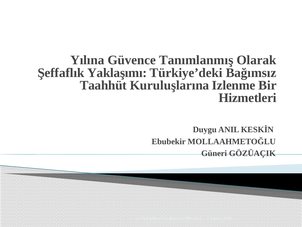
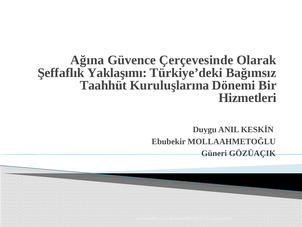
Yılına: Yılına -> Ağına
Tanımlanmış: Tanımlanmış -> Çerçevesinde
Izlenme: Izlenme -> Dönemi
